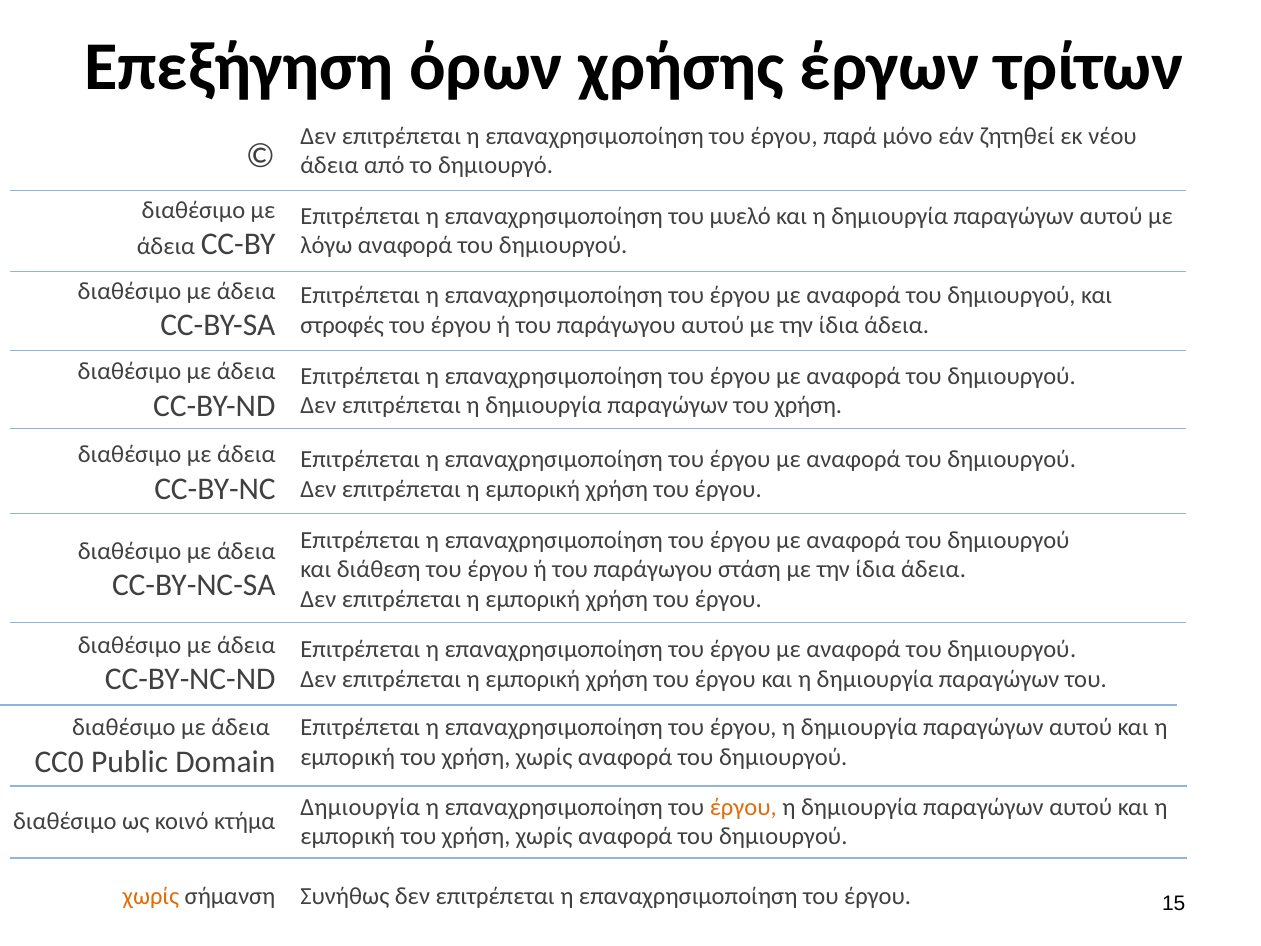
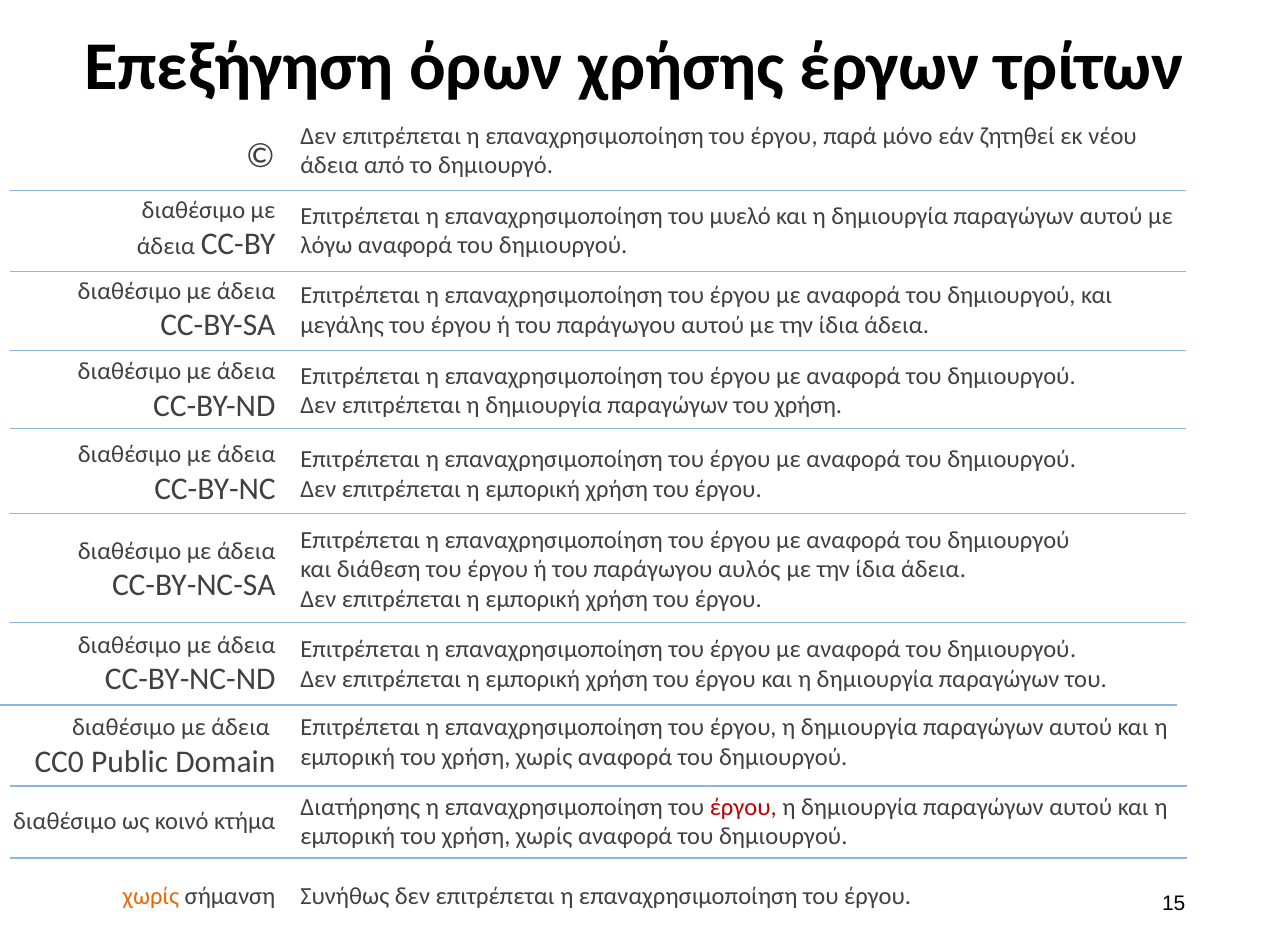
στροφές: στροφές -> μεγάλης
στάση: στάση -> αυλός
Δημιουργία at (360, 807): Δημιουργία -> Διατήρησης
έργου at (743, 807) colour: orange -> red
